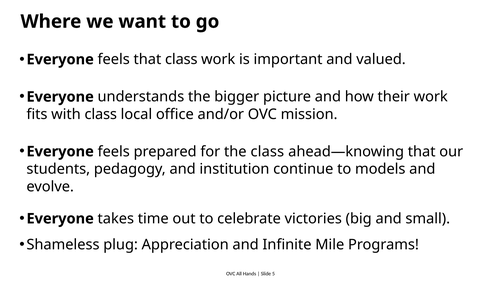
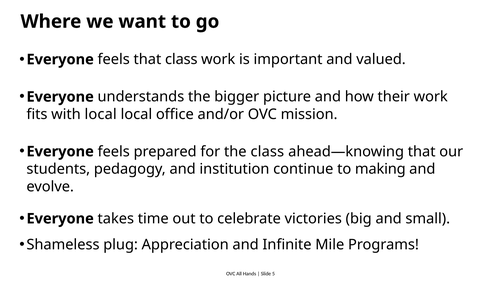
with class: class -> local
models: models -> making
